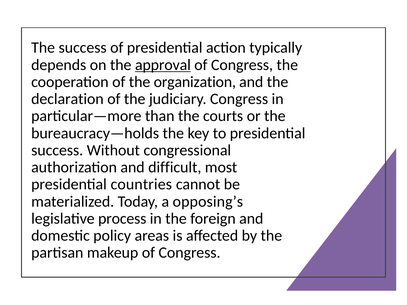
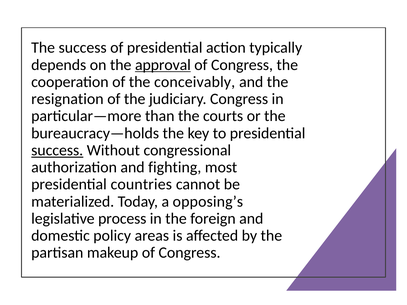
organization: organization -> conceivably
declaration: declaration -> resignation
success at (57, 150) underline: none -> present
difficult: difficult -> fighting
